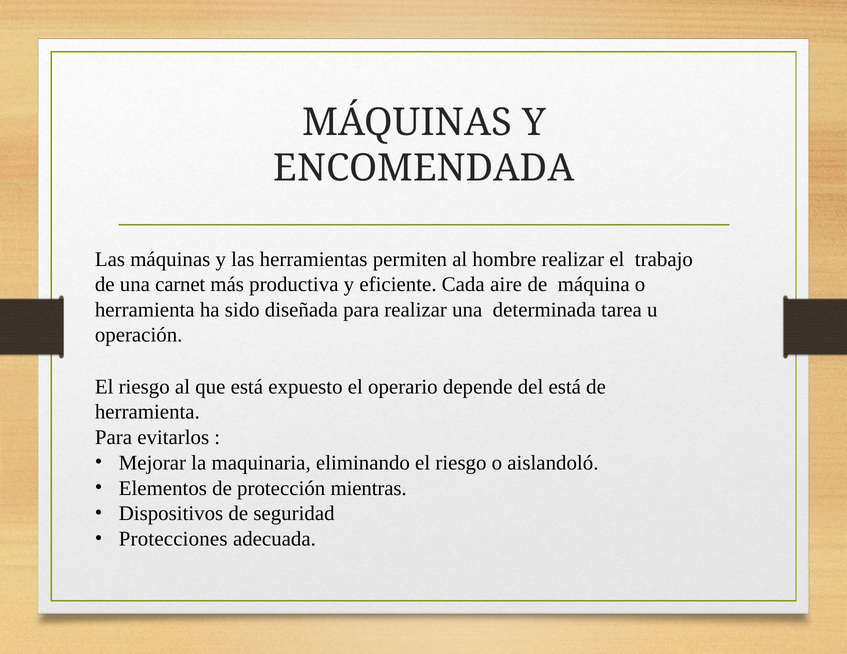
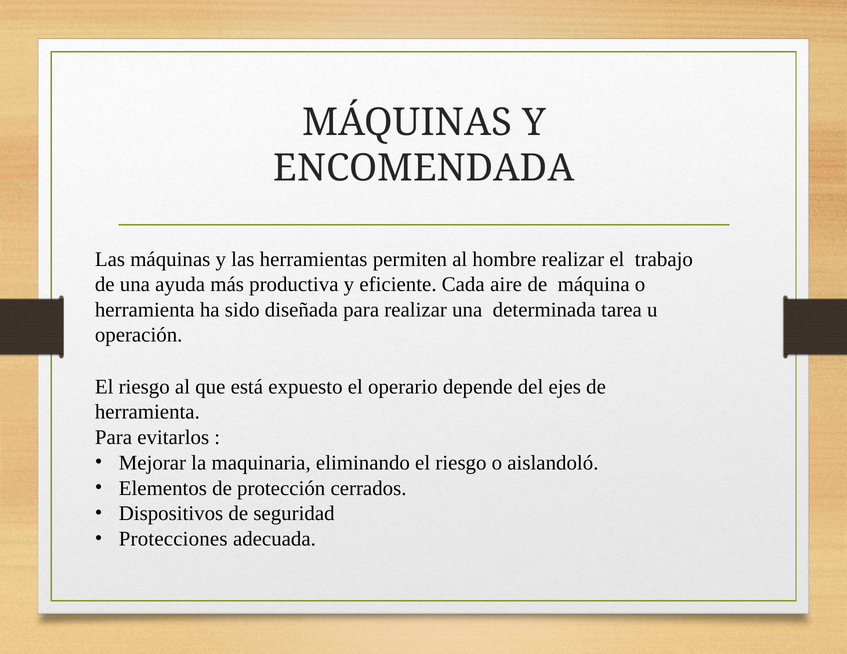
carnet: carnet -> ayuda
del está: está -> ejes
mientras: mientras -> cerrados
